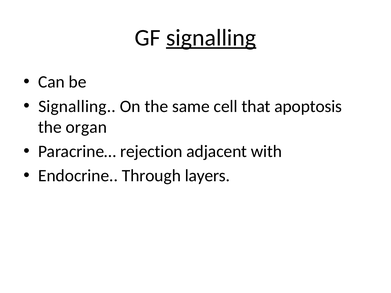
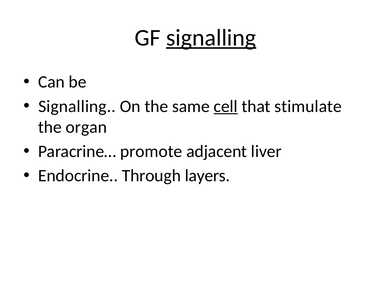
cell underline: none -> present
apoptosis: apoptosis -> stimulate
rejection: rejection -> promote
with: with -> liver
